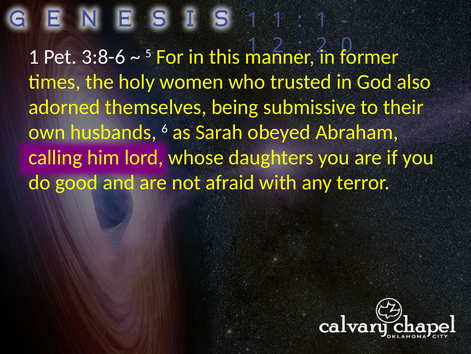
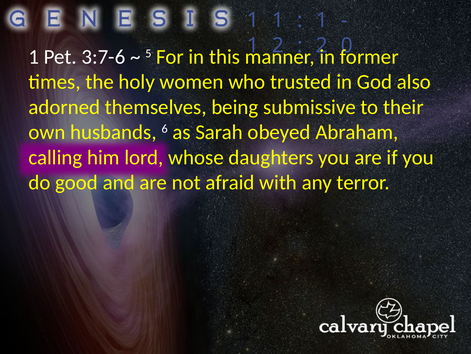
3:8-6: 3:8-6 -> 3:7-6
